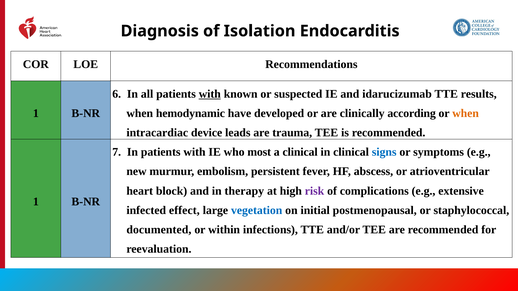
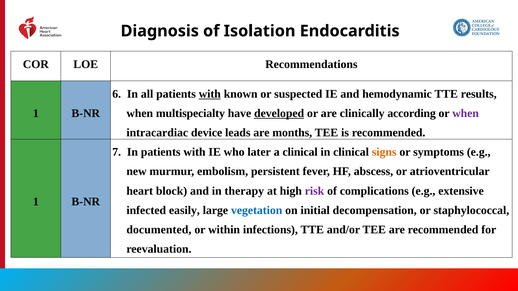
idarucizumab: idarucizumab -> hemodynamic
hemodynamic: hemodynamic -> multispecialty
developed underline: none -> present
when at (466, 113) colour: orange -> purple
trauma: trauma -> months
most: most -> later
signs colour: blue -> orange
effect: effect -> easily
postmenopausal: postmenopausal -> decompensation
